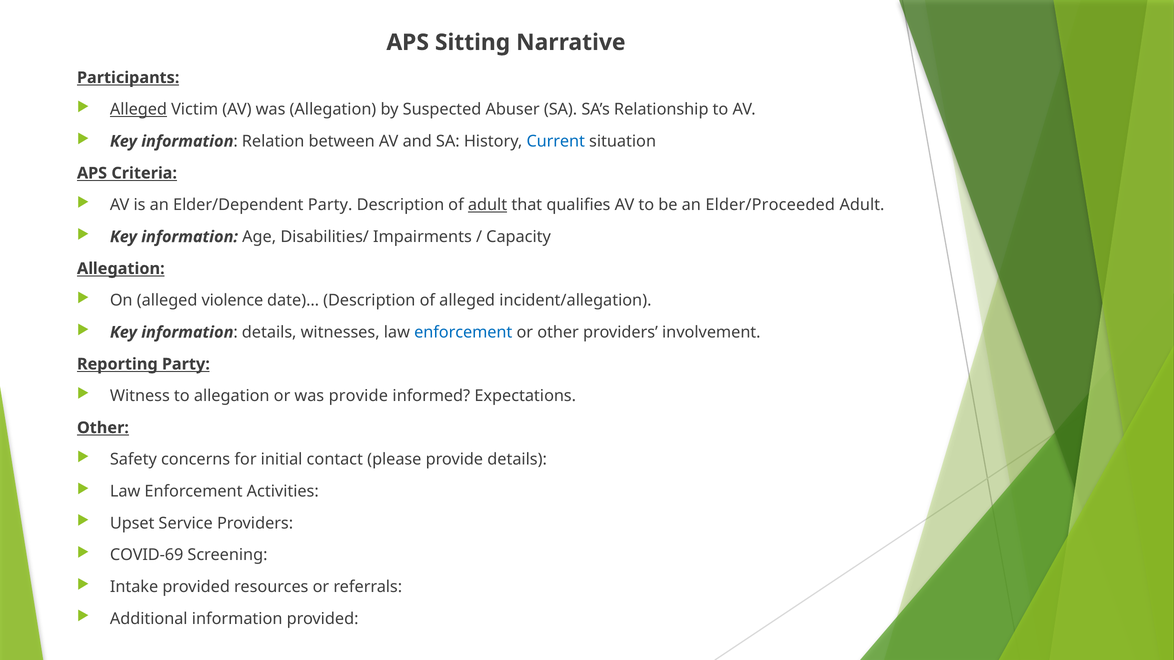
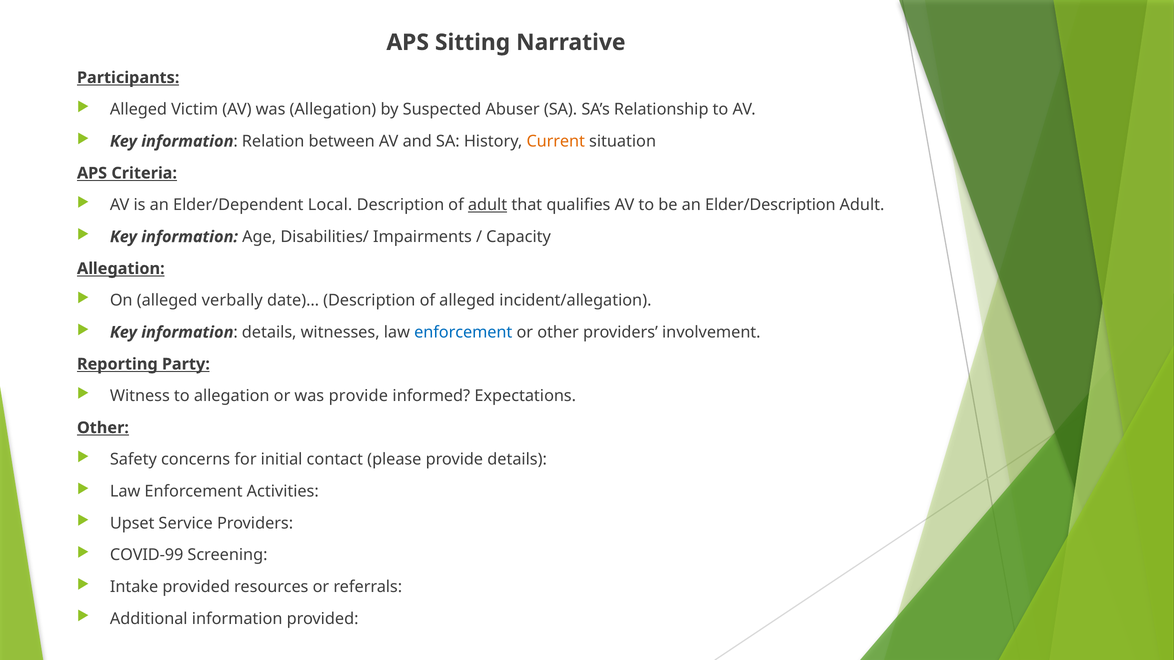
Alleged at (138, 110) underline: present -> none
Current colour: blue -> orange
Elder/Dependent Party: Party -> Local
Elder/Proceeded: Elder/Proceeded -> Elder/Description
violence: violence -> verbally
COVID-69: COVID-69 -> COVID-99
